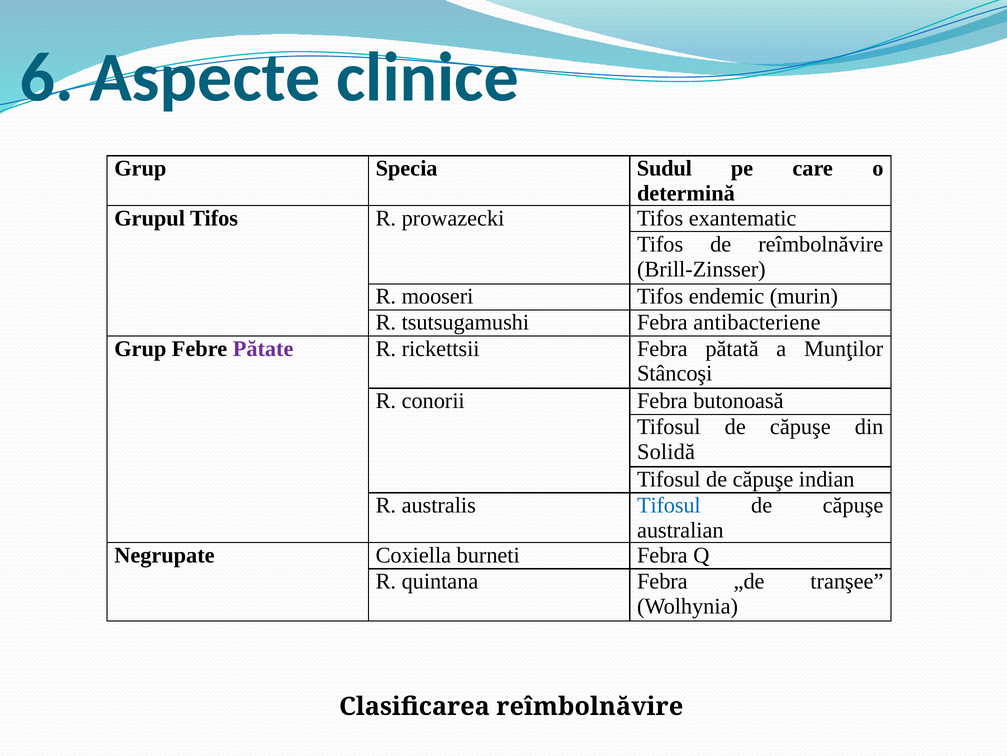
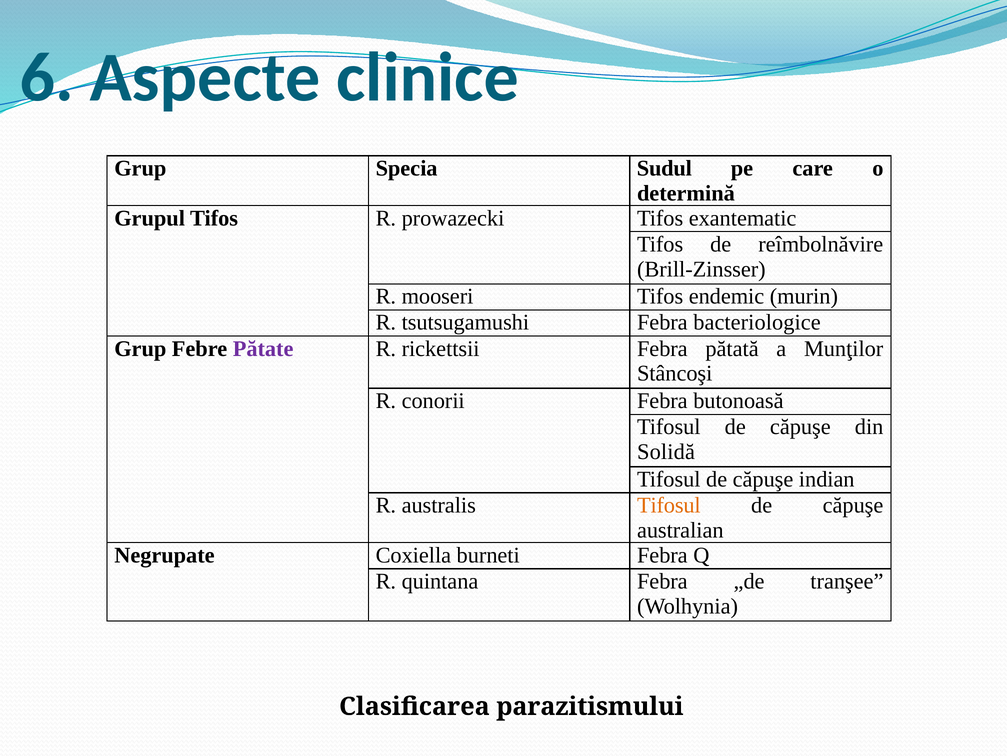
antibacteriene: antibacteriene -> bacteriologice
Tifosul at (669, 505) colour: blue -> orange
Clasificarea reîmbolnăvire: reîmbolnăvire -> parazitismului
